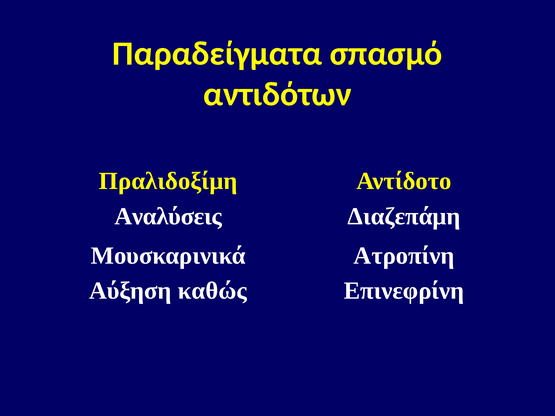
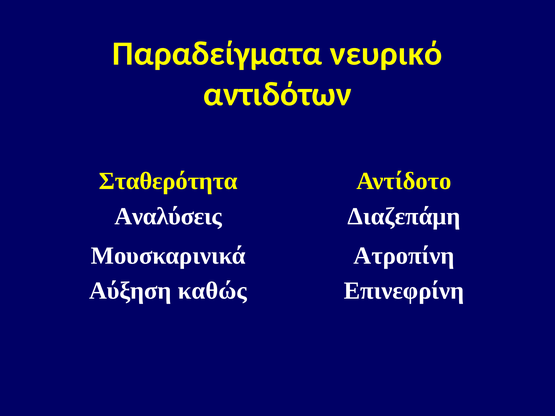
σπασμό: σπασμό -> νευρικό
Πραλιδοξίμη: Πραλιδοξίμη -> Σταθερότητα
